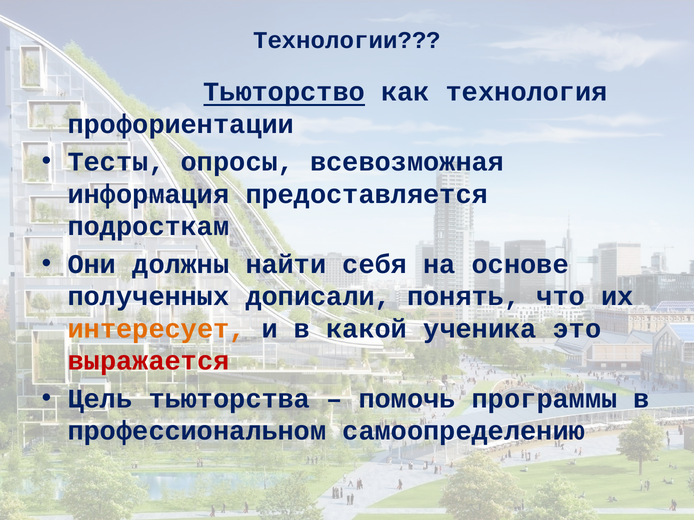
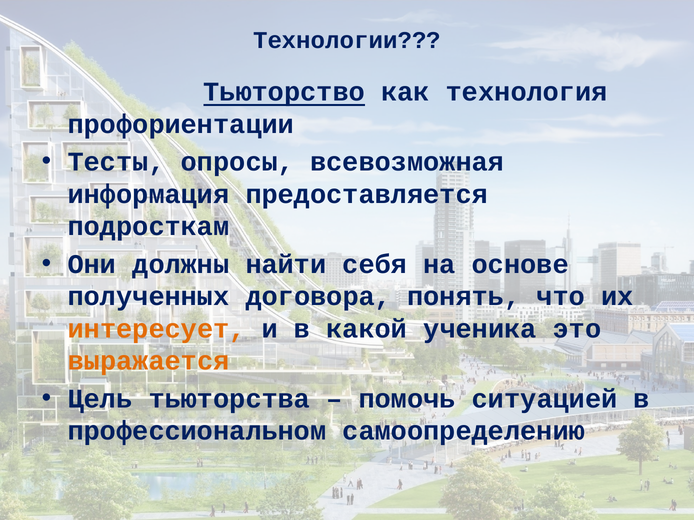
дописали: дописали -> договора
выражается colour: red -> orange
программы: программы -> ситуацией
